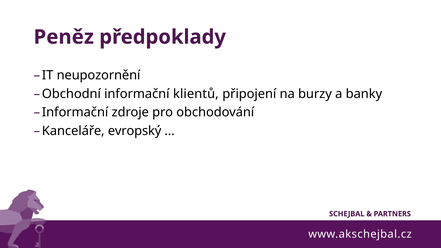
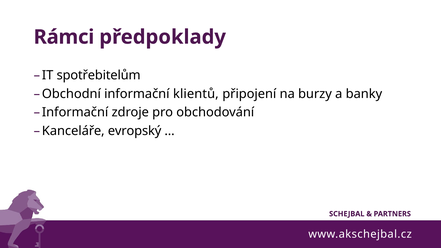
Peněz: Peněz -> Rámci
neupozornění: neupozornění -> spotřebitelům
